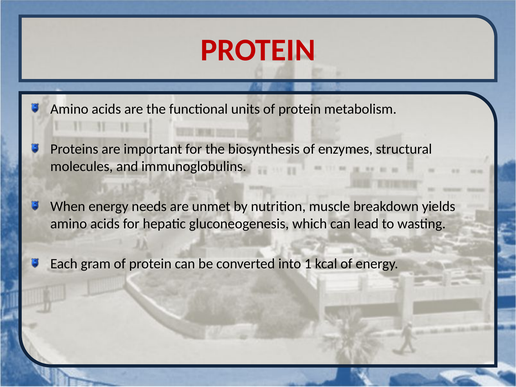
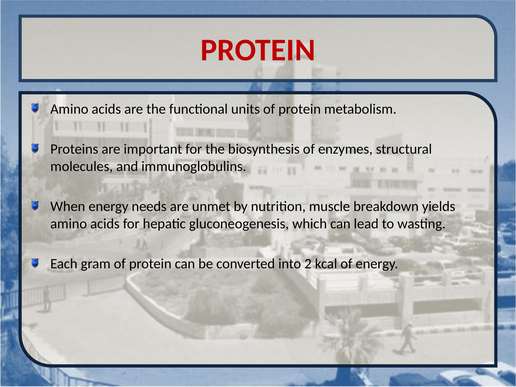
1: 1 -> 2
